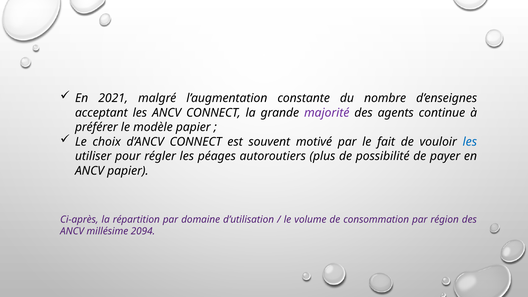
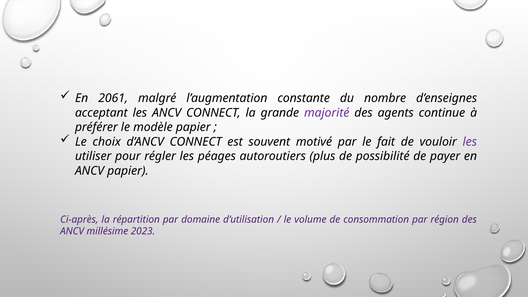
2021: 2021 -> 2061
les at (470, 142) colour: blue -> purple
2094: 2094 -> 2023
